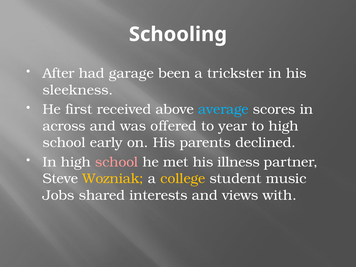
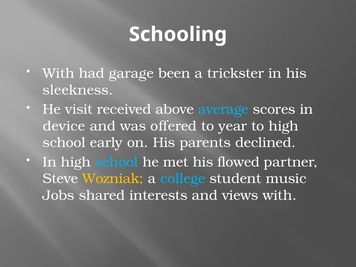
After at (59, 73): After -> With
first: first -> visit
across: across -> device
school at (117, 162) colour: pink -> light blue
illness: illness -> flowed
college colour: yellow -> light blue
